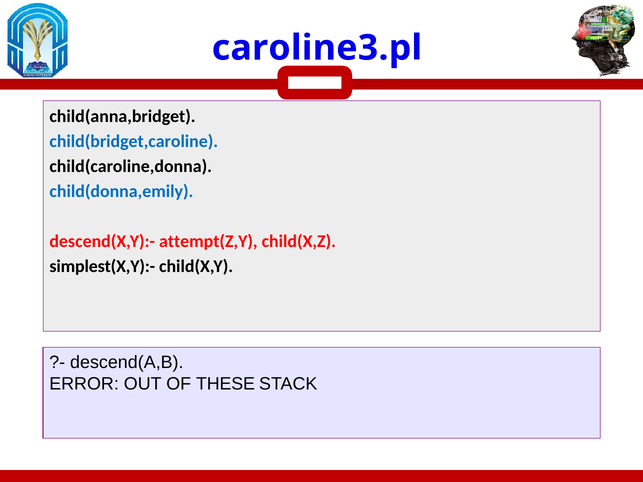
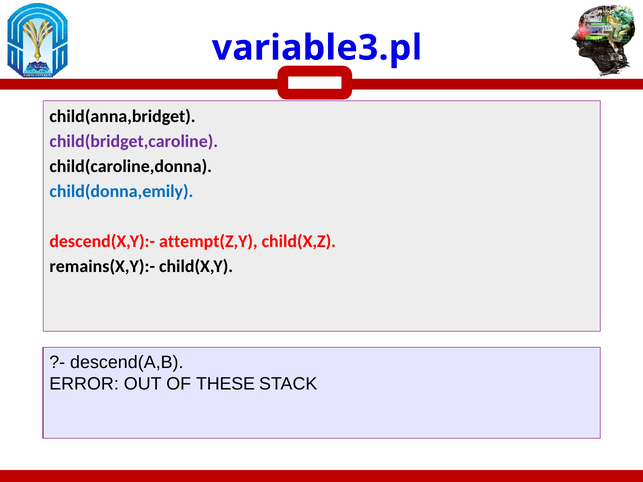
caroline3.pl: caroline3.pl -> variable3.pl
child(bridget,caroline colour: blue -> purple
simplest(X,Y):-: simplest(X,Y):- -> remains(X,Y):-
